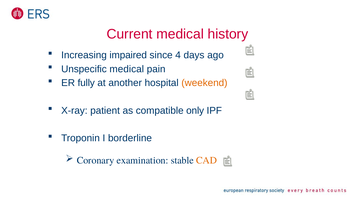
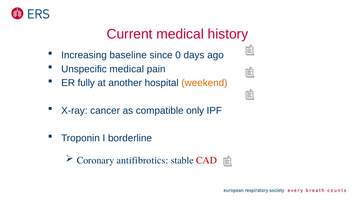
impaired: impaired -> baseline
4: 4 -> 0
patient: patient -> cancer
examination: examination -> antifibrotics
CAD colour: orange -> red
